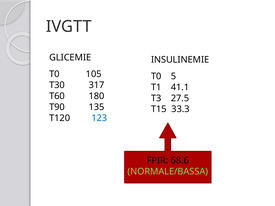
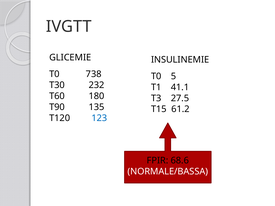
105: 105 -> 738
317: 317 -> 232
33.3: 33.3 -> 61.2
NORMALE/BASSA colour: light green -> white
